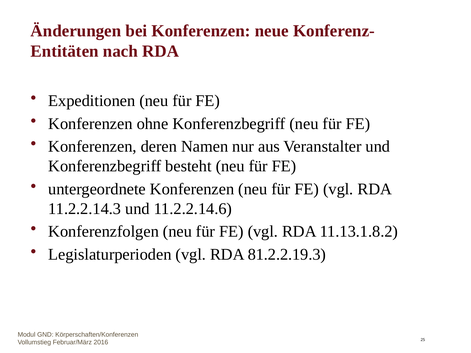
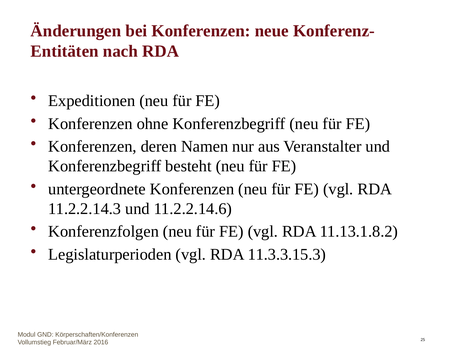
81.2.2.19.3: 81.2.2.19.3 -> 11.3.3.15.3
